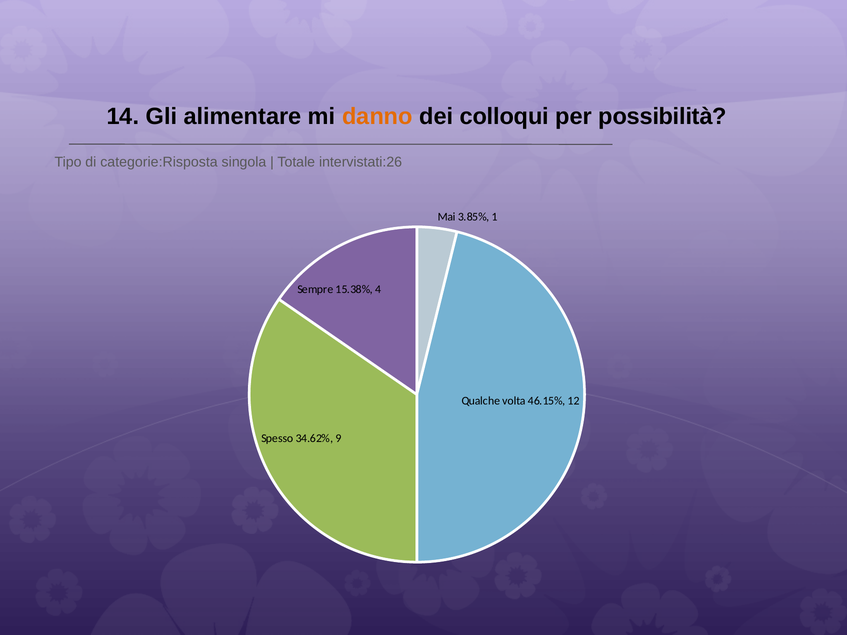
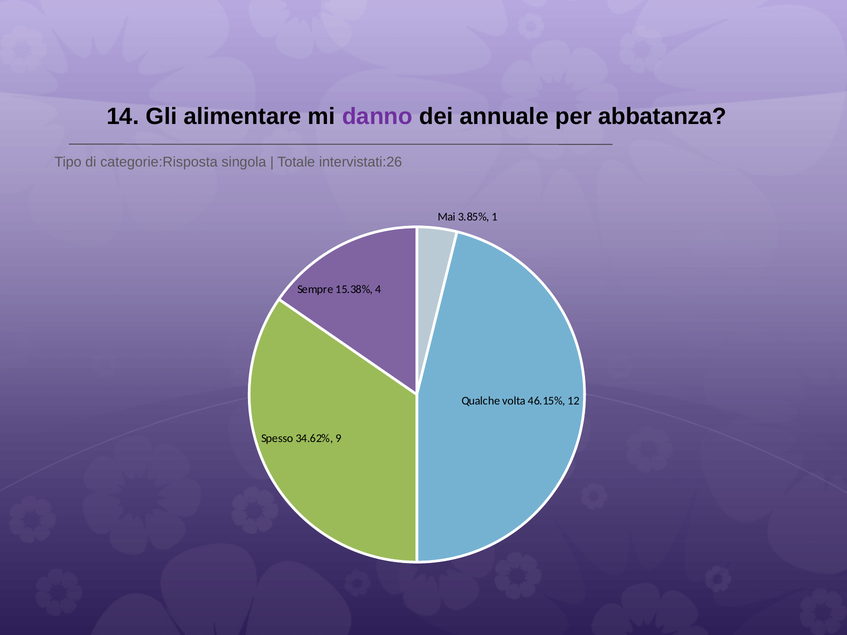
danno colour: orange -> purple
colloqui: colloqui -> annuale
possibilità: possibilità -> abbatanza
